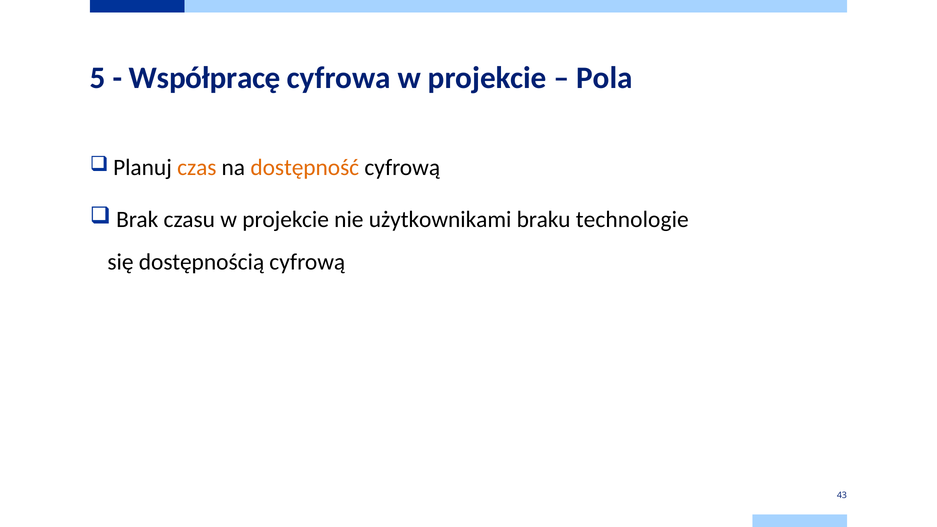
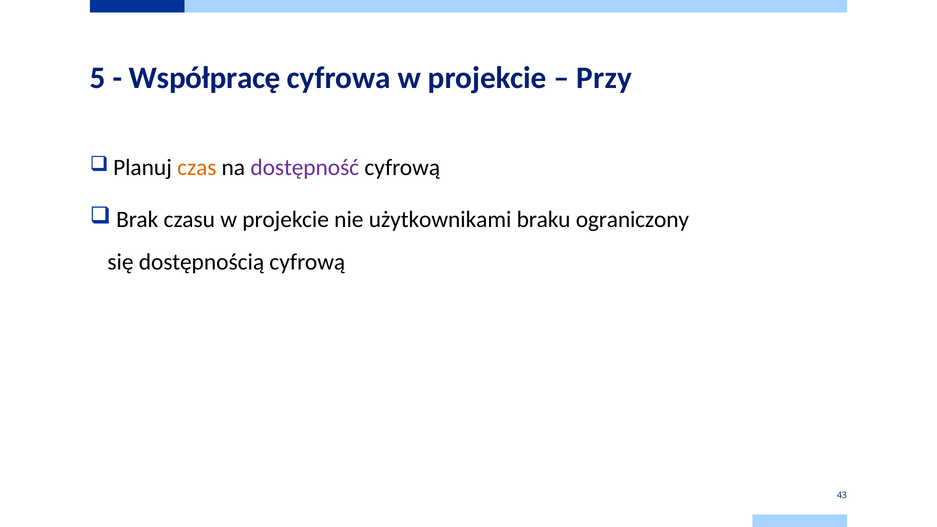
Pola: Pola -> Przy
dostępność colour: orange -> purple
technologie: technologie -> ograniczony
